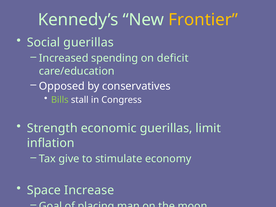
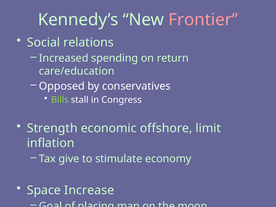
Frontier colour: yellow -> pink
Social guerillas: guerillas -> relations
deficit: deficit -> return
economic guerillas: guerillas -> offshore
